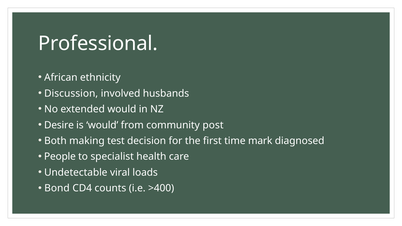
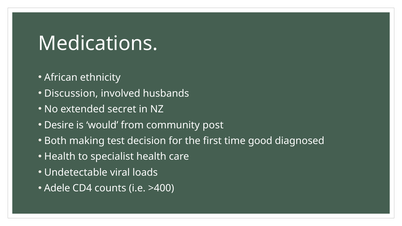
Professional: Professional -> Medications
extended would: would -> secret
mark: mark -> good
People at (60, 157): People -> Health
Bond: Bond -> Adele
